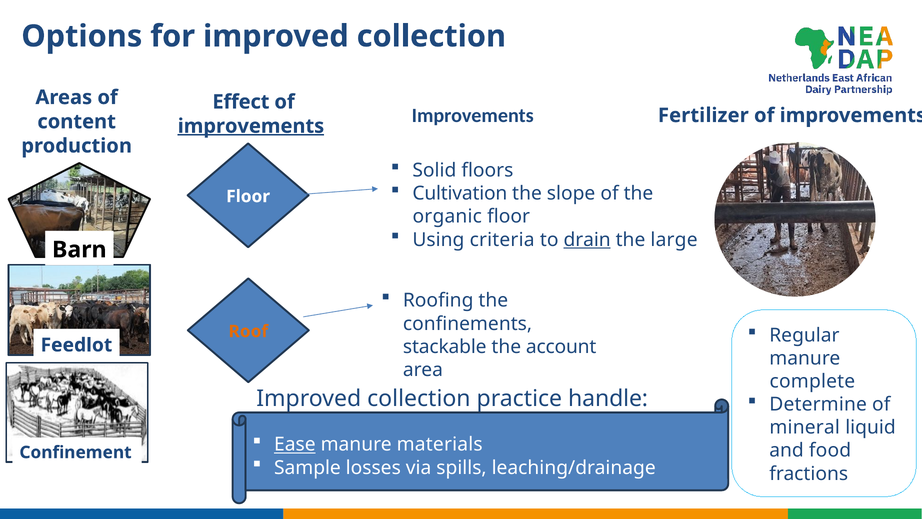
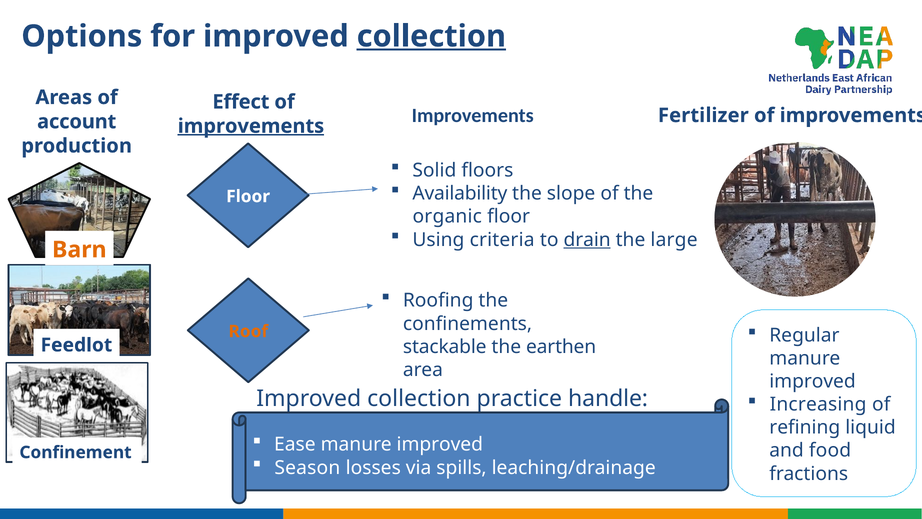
collection at (431, 36) underline: none -> present
content: content -> account
Cultivation: Cultivation -> Availability
Barn colour: black -> orange
account: account -> earthen
complete at (812, 381): complete -> improved
Determine: Determine -> Increasing
mineral: mineral -> refining
Ease underline: present -> none
materials at (440, 444): materials -> improved
Sample: Sample -> Season
